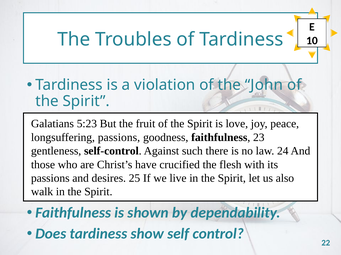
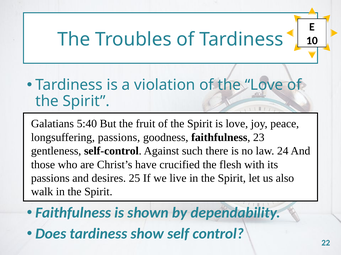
the John: John -> Love
5:23: 5:23 -> 5:40
